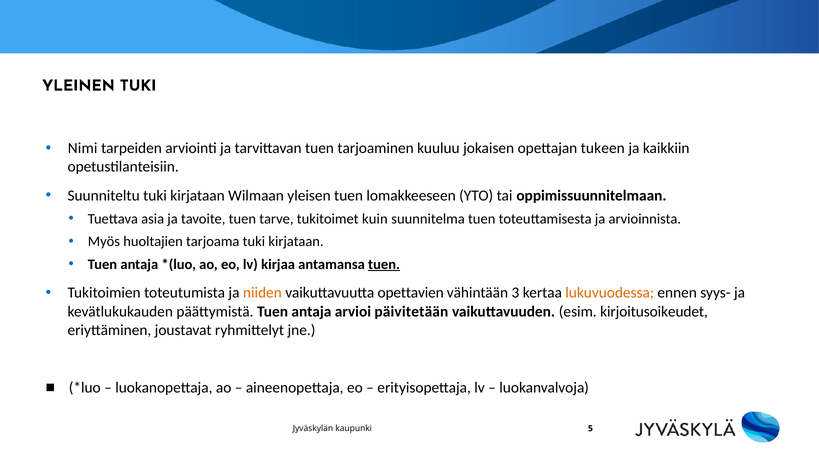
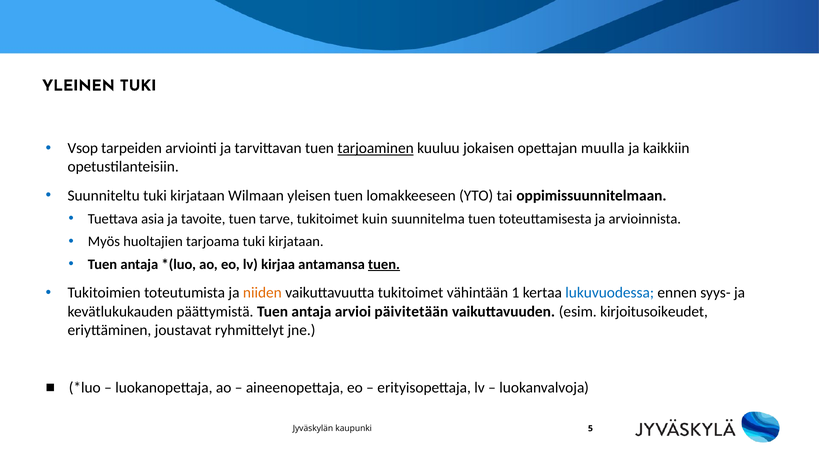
Nimi: Nimi -> Vsop
tarjoaminen underline: none -> present
tukeen: tukeen -> muulla
vaikuttavuutta opettavien: opettavien -> tukitoimet
3: 3 -> 1
lukuvuodessa colour: orange -> blue
